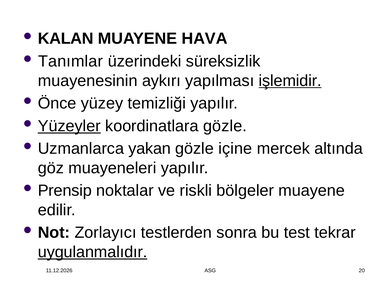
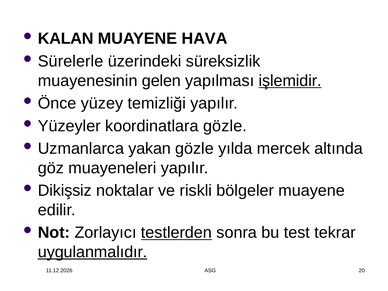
Tanımlar: Tanımlar -> Sürelerle
aykırı: aykırı -> gelen
Yüzeyler underline: present -> none
içine: içine -> yılda
Prensip: Prensip -> Dikişsiz
testlerden underline: none -> present
